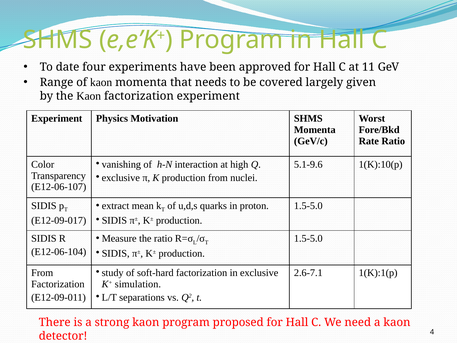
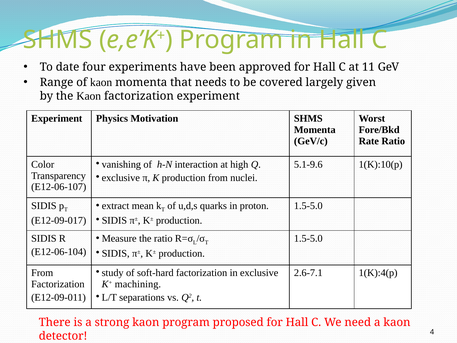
1(K):1(p: 1(K):1(p -> 1(K):4(p
simulation: simulation -> machining
